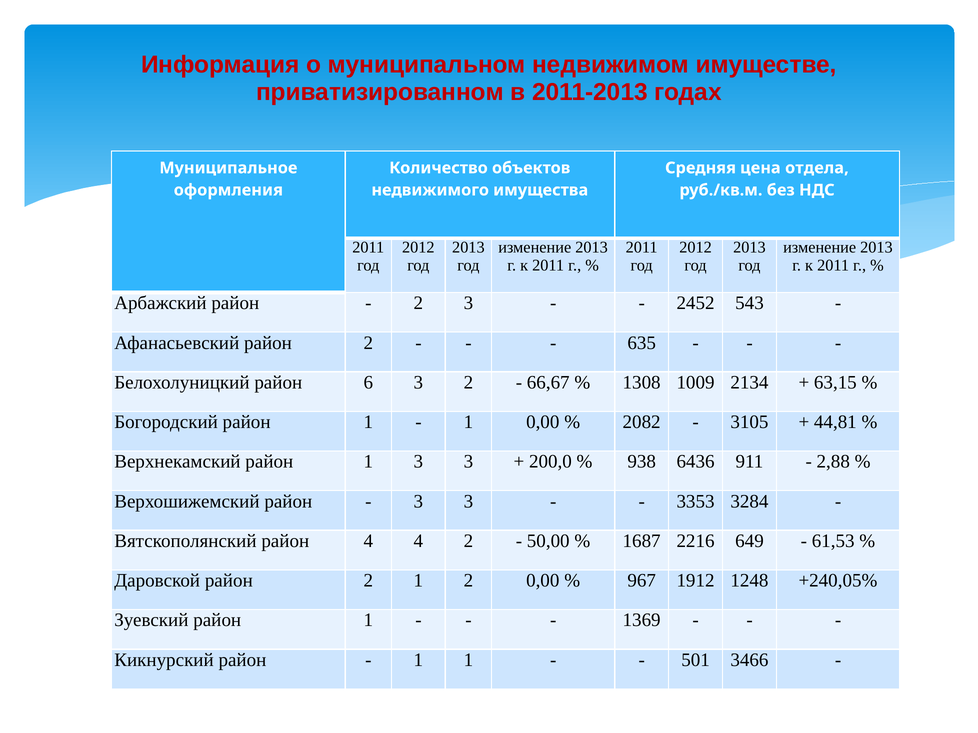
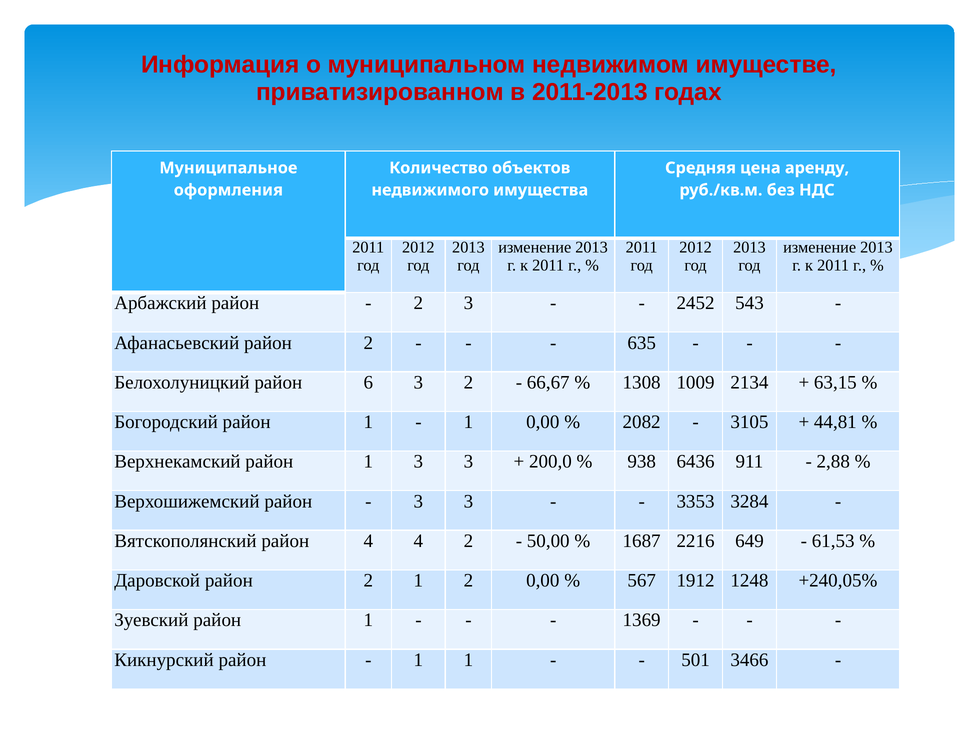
отдела: отдела -> аренду
967: 967 -> 567
